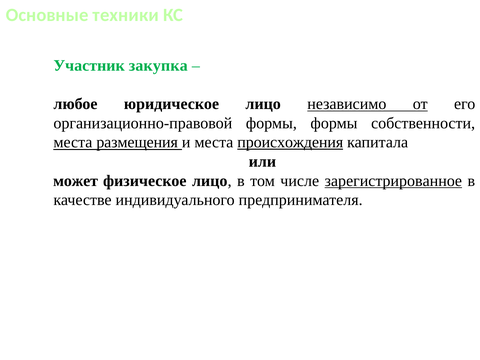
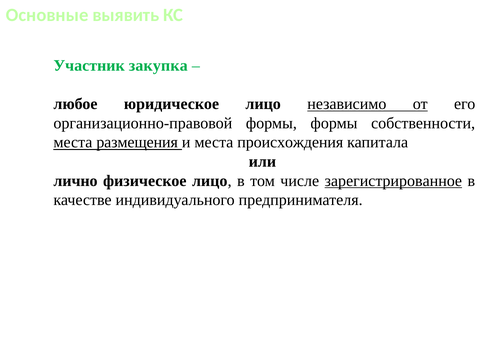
техники: техники -> выявить
происхождения underline: present -> none
может: может -> лично
